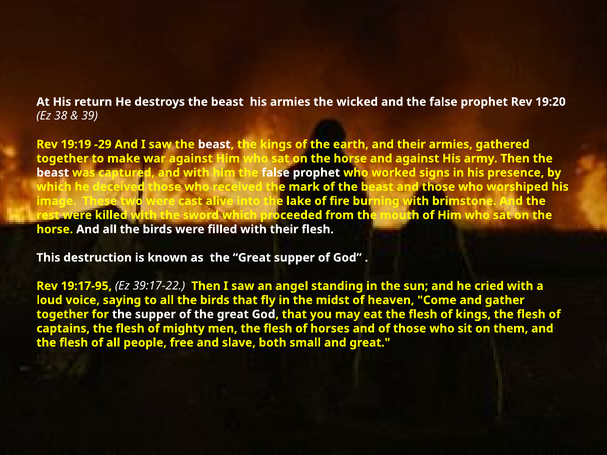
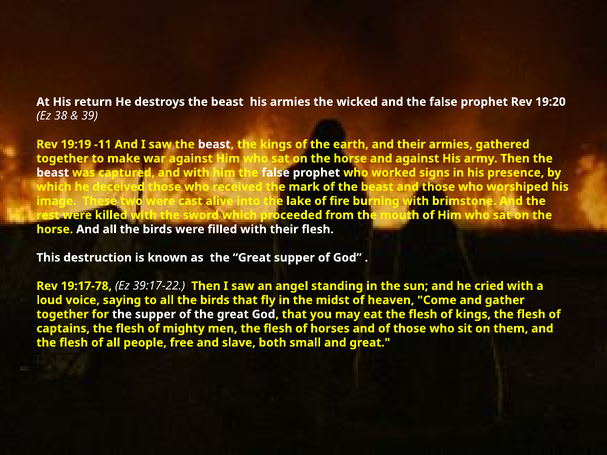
-29: -29 -> -11
19:17-95: 19:17-95 -> 19:17-78
